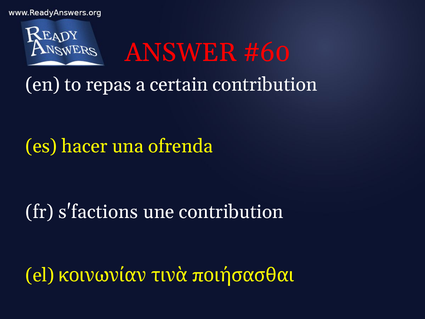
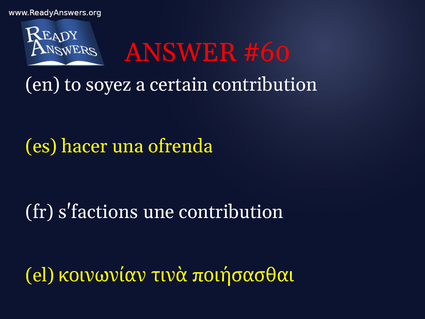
repas: repas -> soyez
